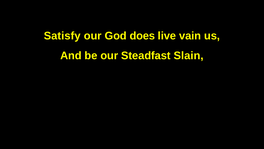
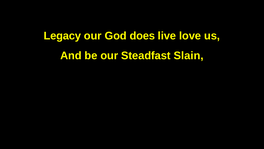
Satisfy: Satisfy -> Legacy
vain: vain -> love
